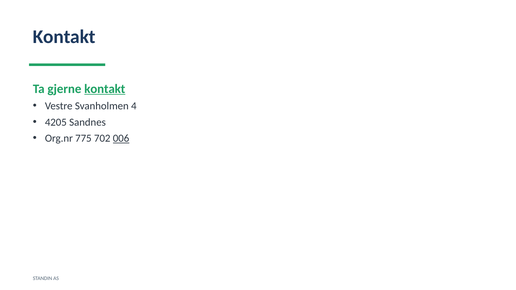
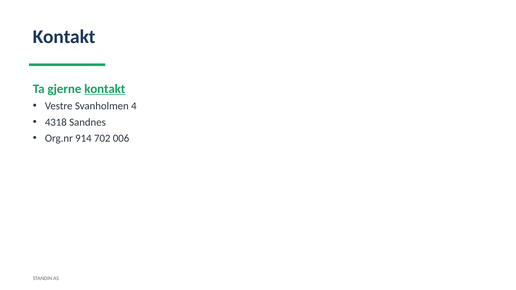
4205: 4205 -> 4318
775: 775 -> 914
006 underline: present -> none
